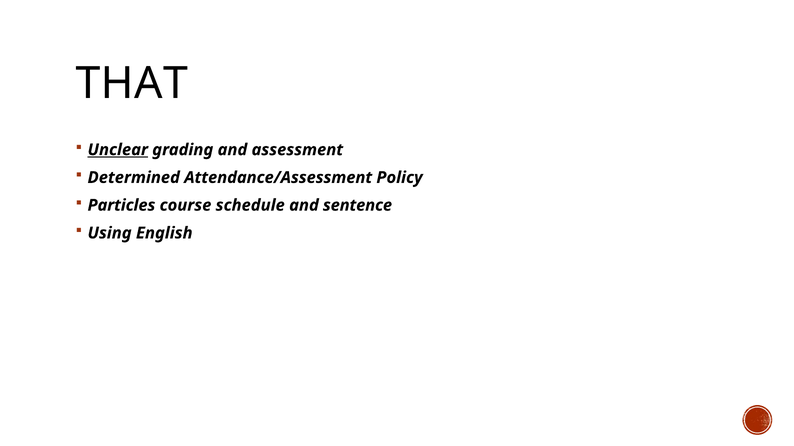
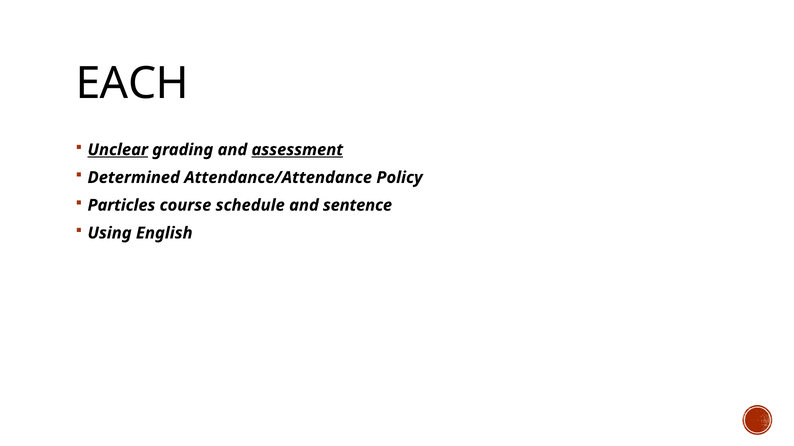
THAT: THAT -> EACH
assessment underline: none -> present
Attendance/Assessment: Attendance/Assessment -> Attendance/Attendance
